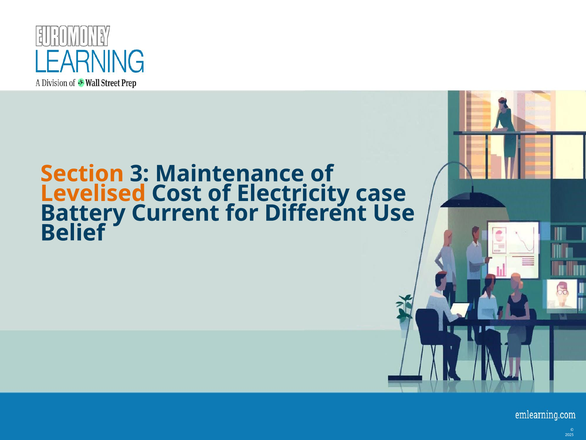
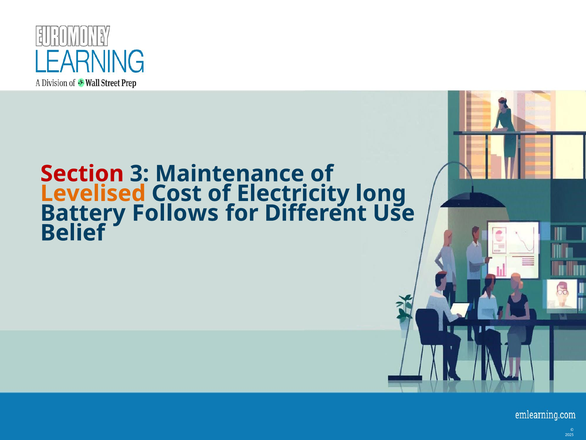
Section colour: orange -> red
case: case -> long
Current: Current -> Follows
